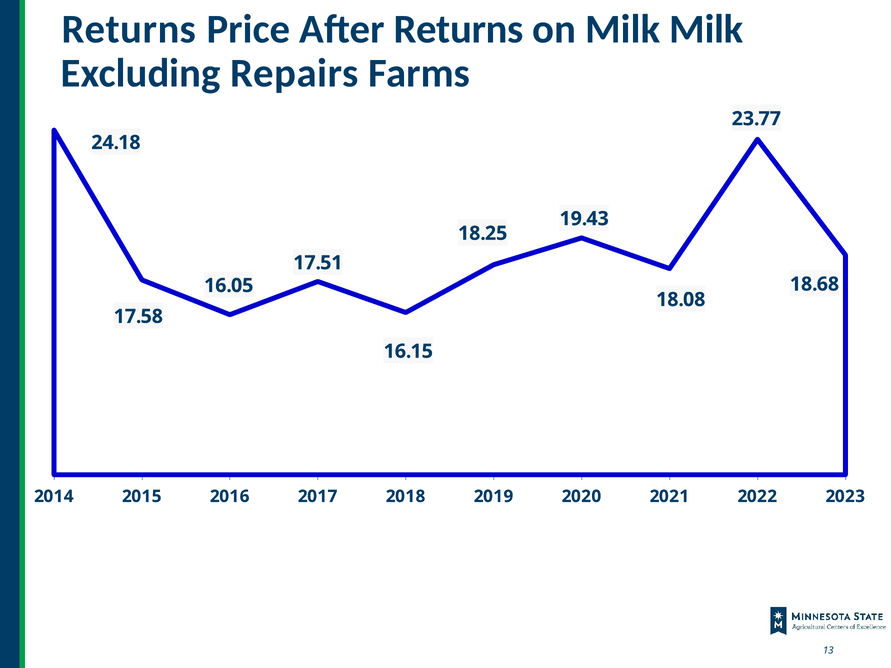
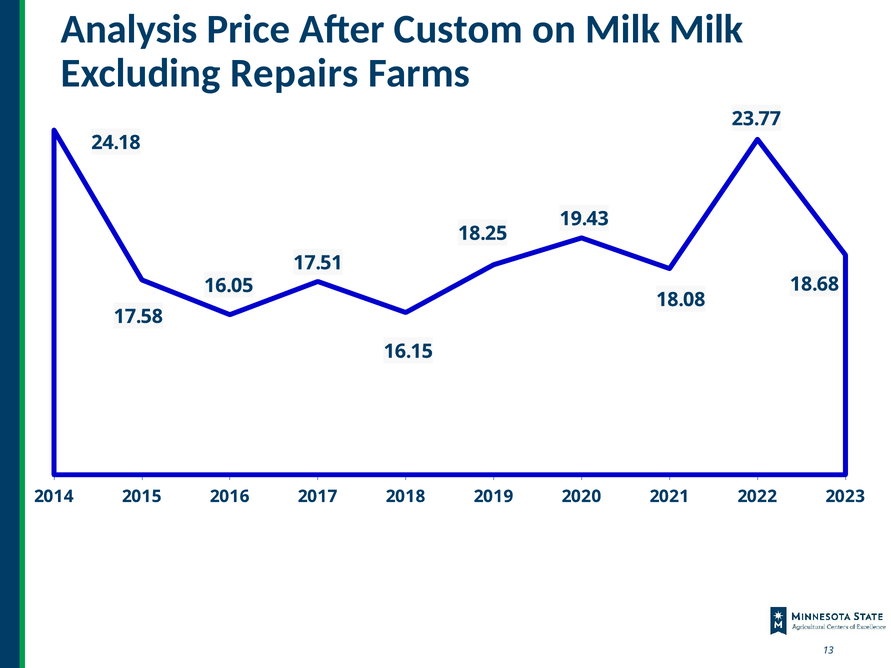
Returns at (129, 29): Returns -> Analysis
After Returns: Returns -> Custom
